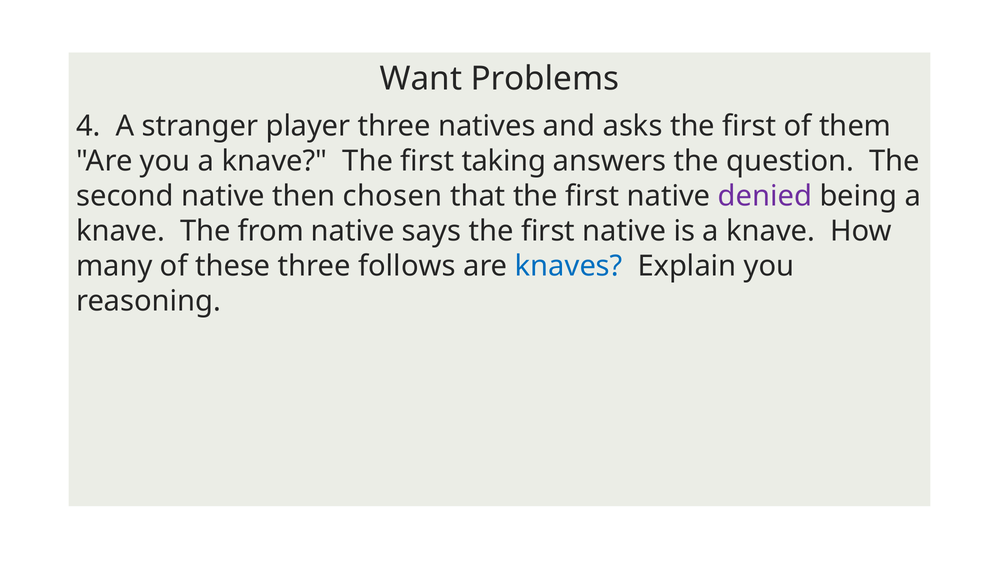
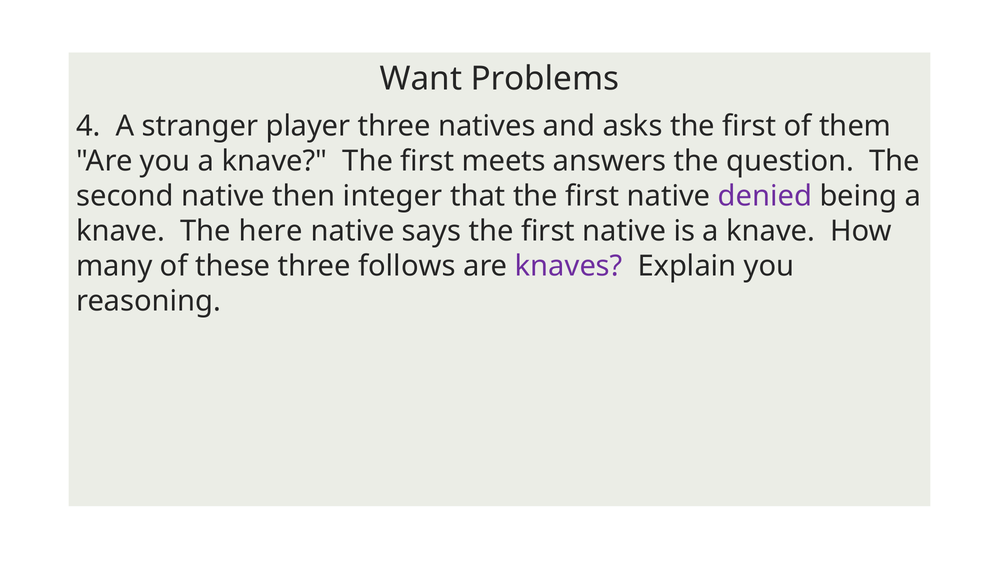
taking: taking -> meets
chosen: chosen -> integer
from: from -> here
knaves colour: blue -> purple
